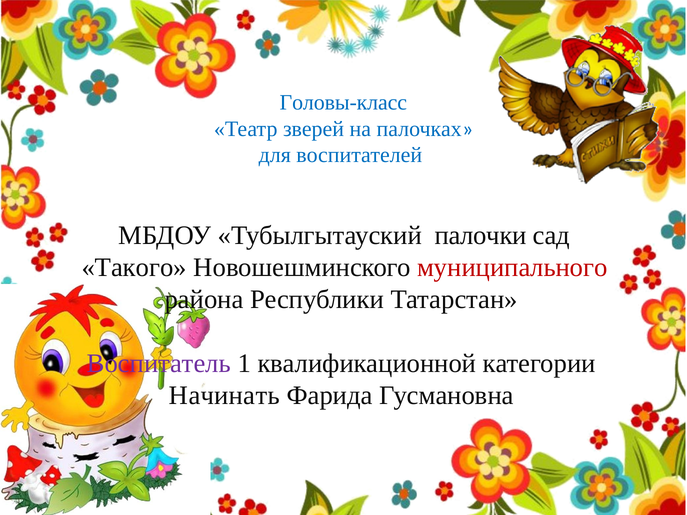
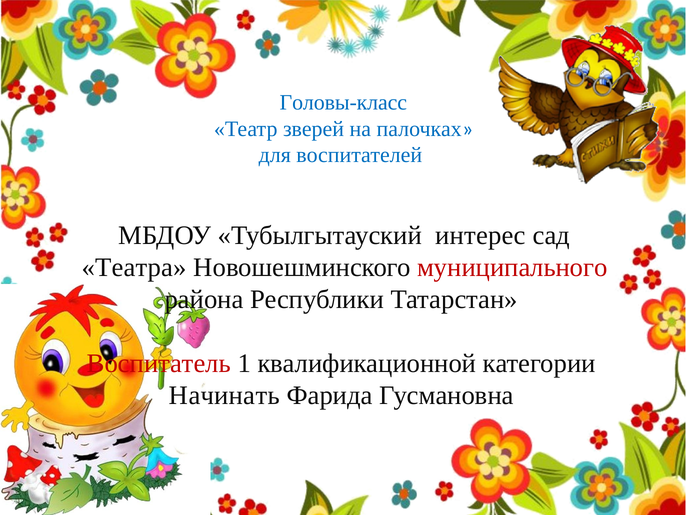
палочки: палочки -> интерес
Такого: Такого -> Театра
Воспитатель colour: purple -> red
